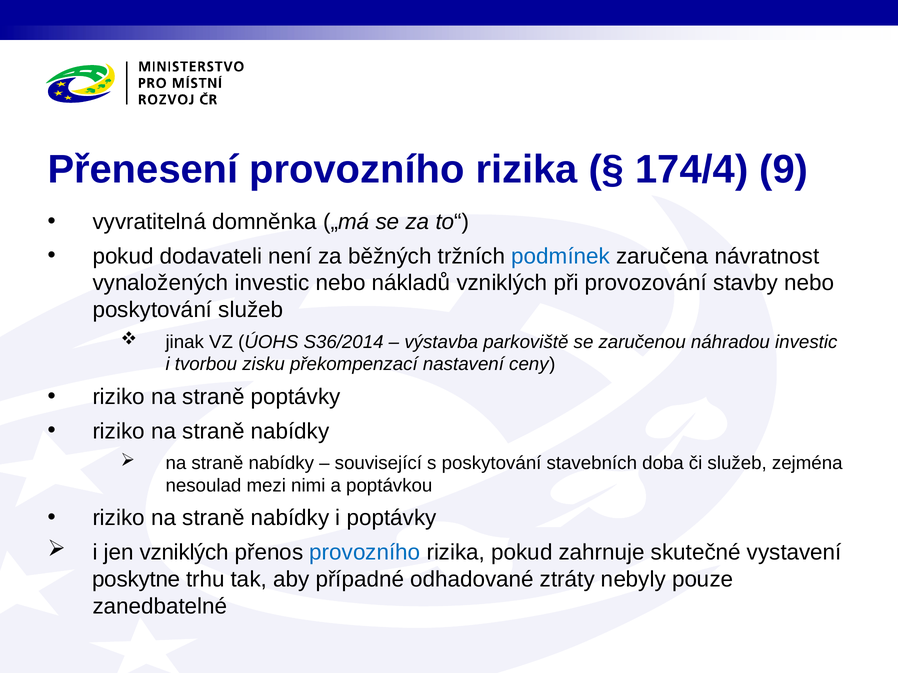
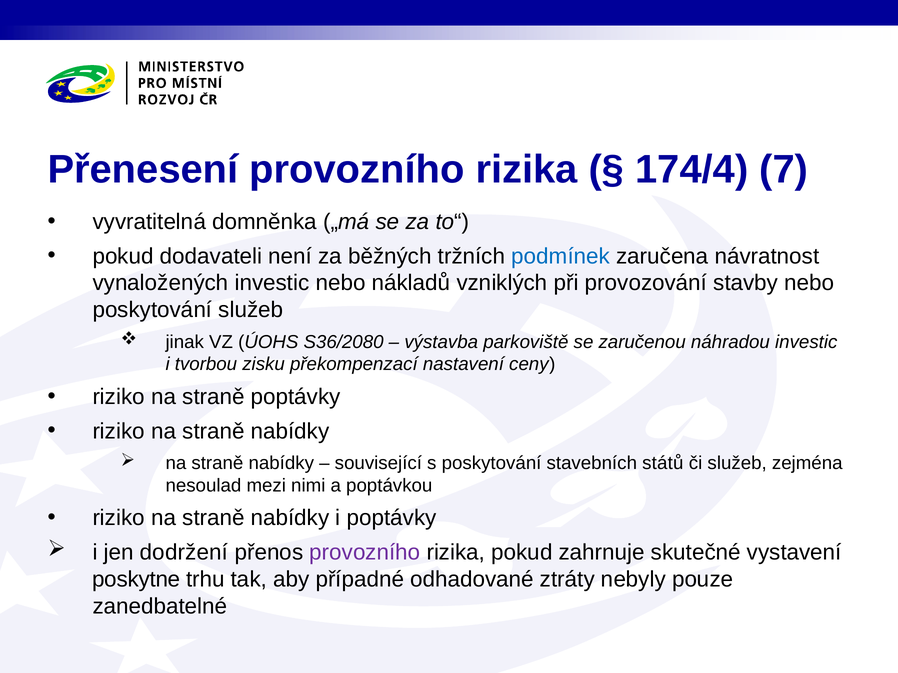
9: 9 -> 7
S36/2014: S36/2014 -> S36/2080
doba: doba -> států
jen vzniklých: vzniklých -> dodržení
provozního at (365, 553) colour: blue -> purple
